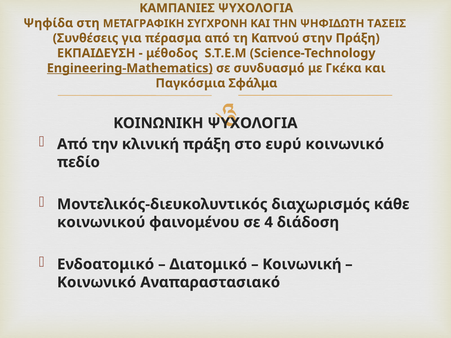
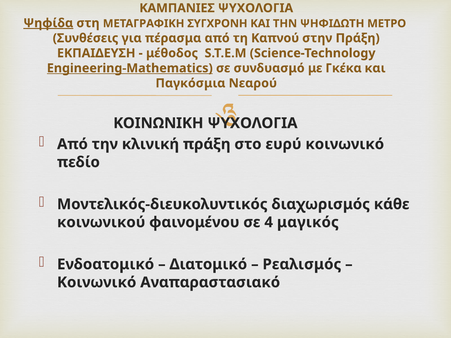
Ψηφίδα underline: none -> present
ΤΑΣΕΙΣ: ΤΑΣΕΙΣ -> ΜΕΤΡΟ
Σφάλμα: Σφάλμα -> Νεαρού
διάδοση: διάδοση -> μαγικός
Κοινωνική: Κοινωνική -> Ρεαλισμός
